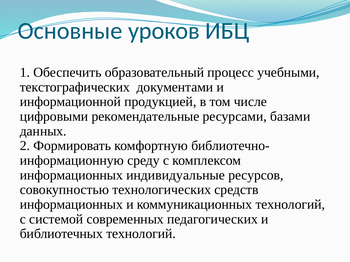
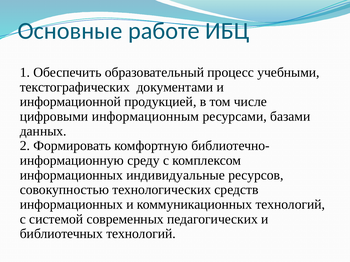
уроков: уроков -> работе
рекомендательные: рекомендательные -> информационным
